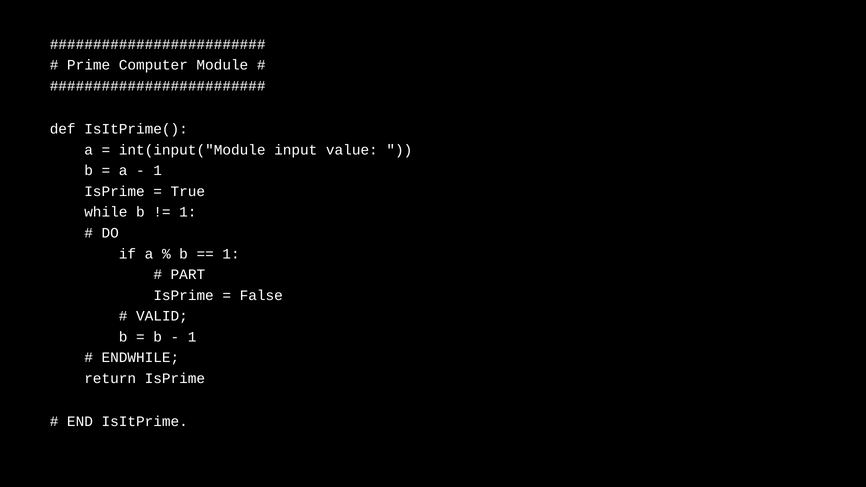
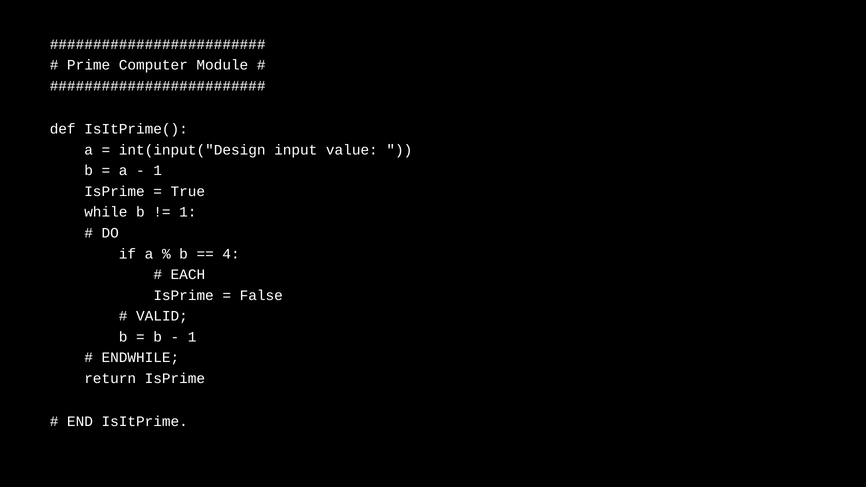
int(input("Module: int(input("Module -> int(input("Design
1 at (231, 254): 1 -> 4
PART: PART -> EACH
